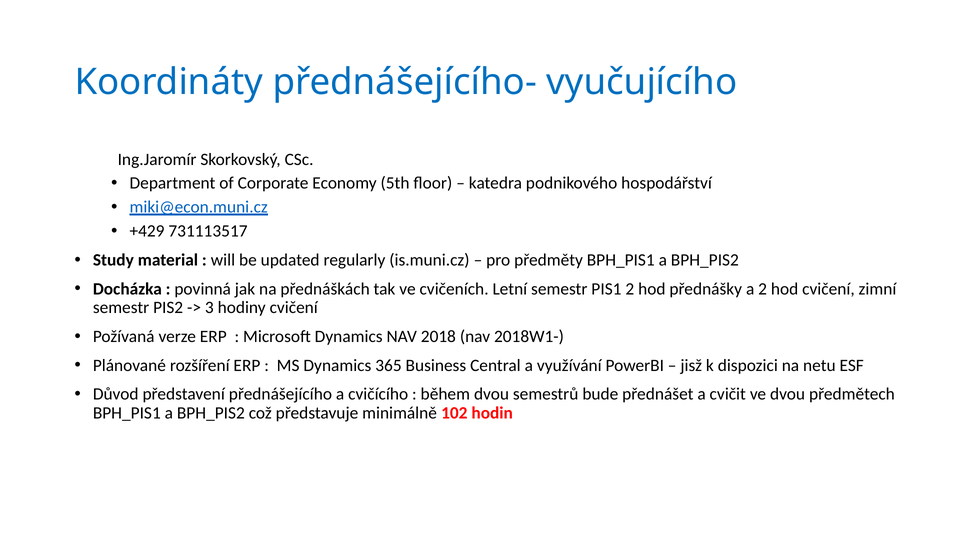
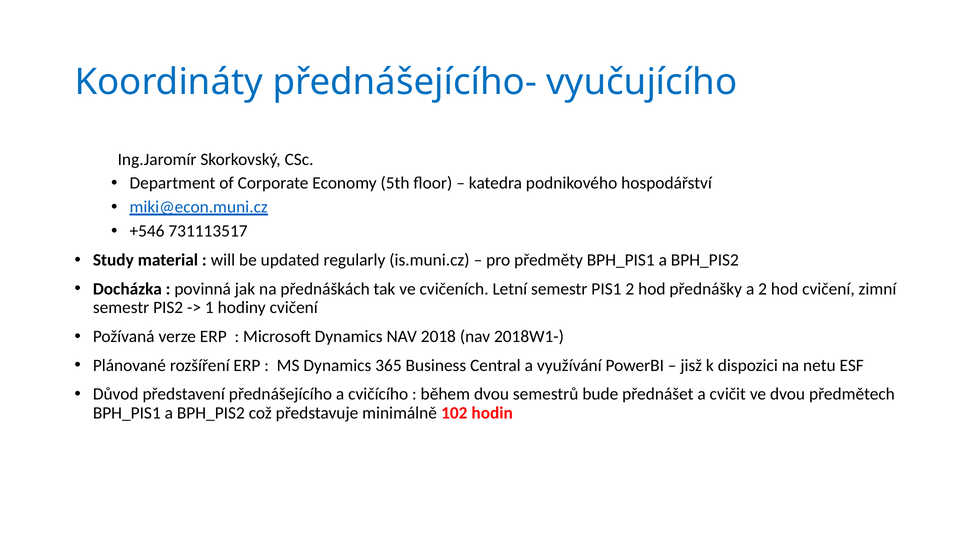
+429: +429 -> +546
3: 3 -> 1
